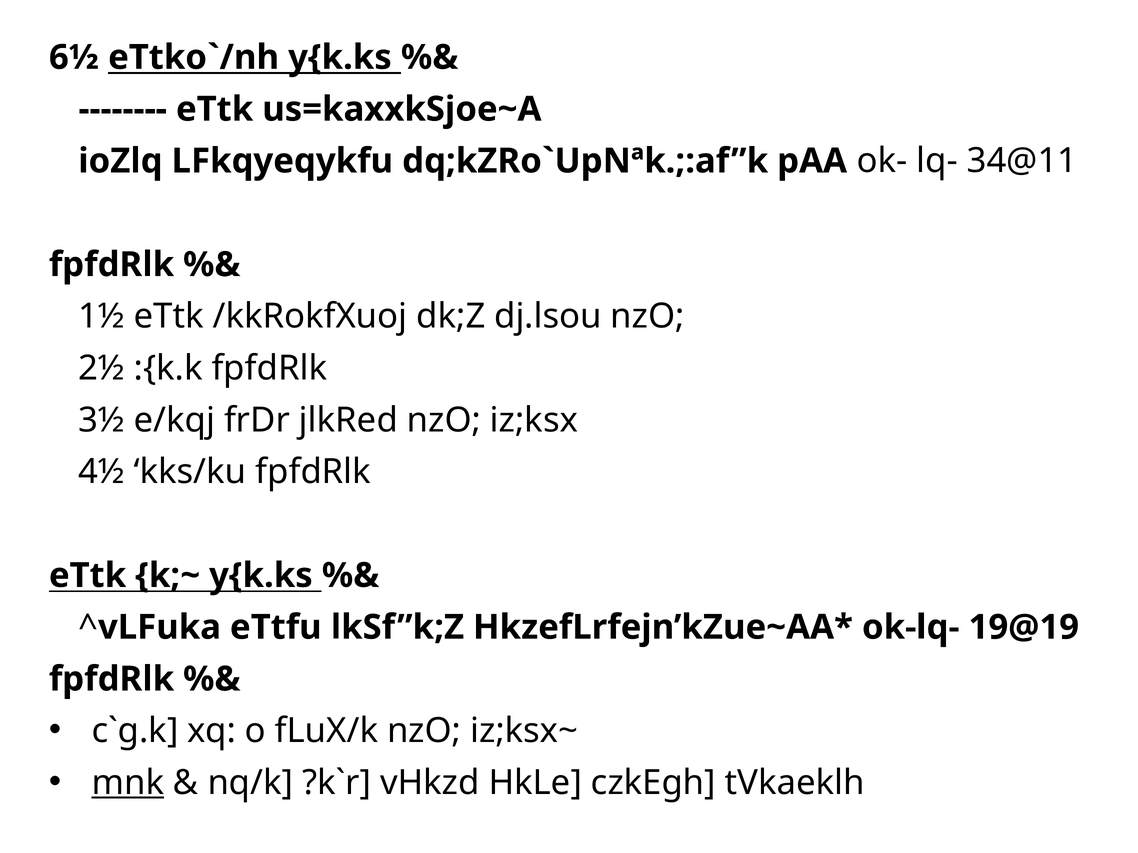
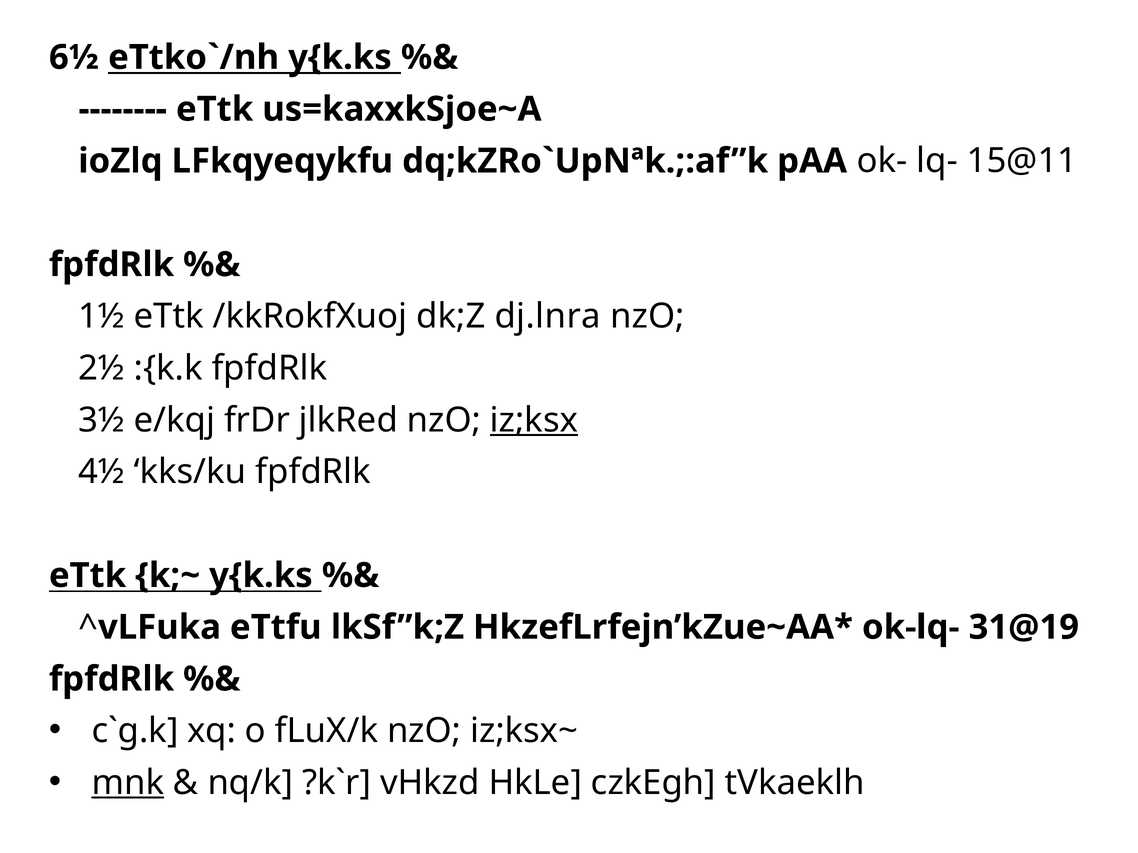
34@11: 34@11 -> 15@11
dj.lsou: dj.lsou -> dj.lnra
iz;ksx underline: none -> present
19@19: 19@19 -> 31@19
